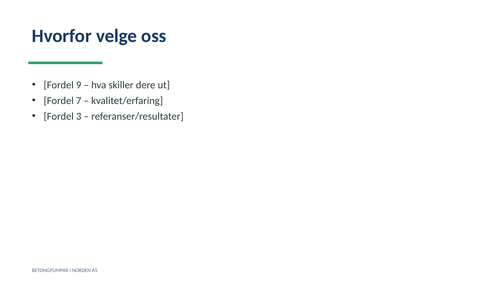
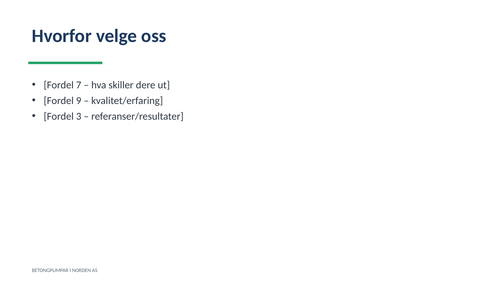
9: 9 -> 7
7: 7 -> 9
